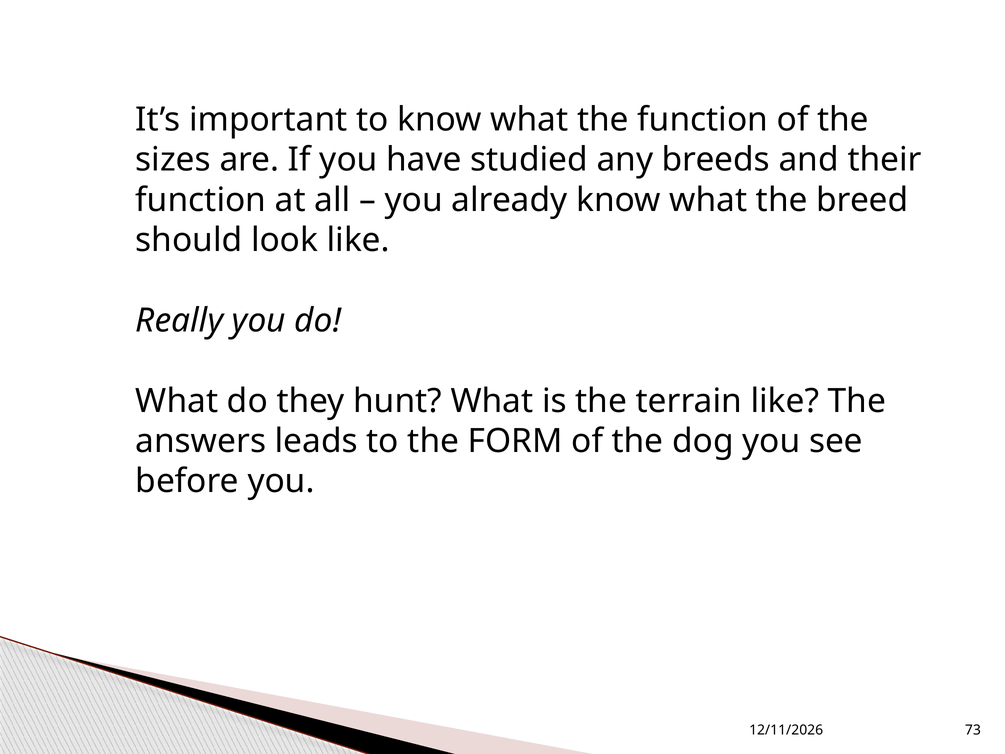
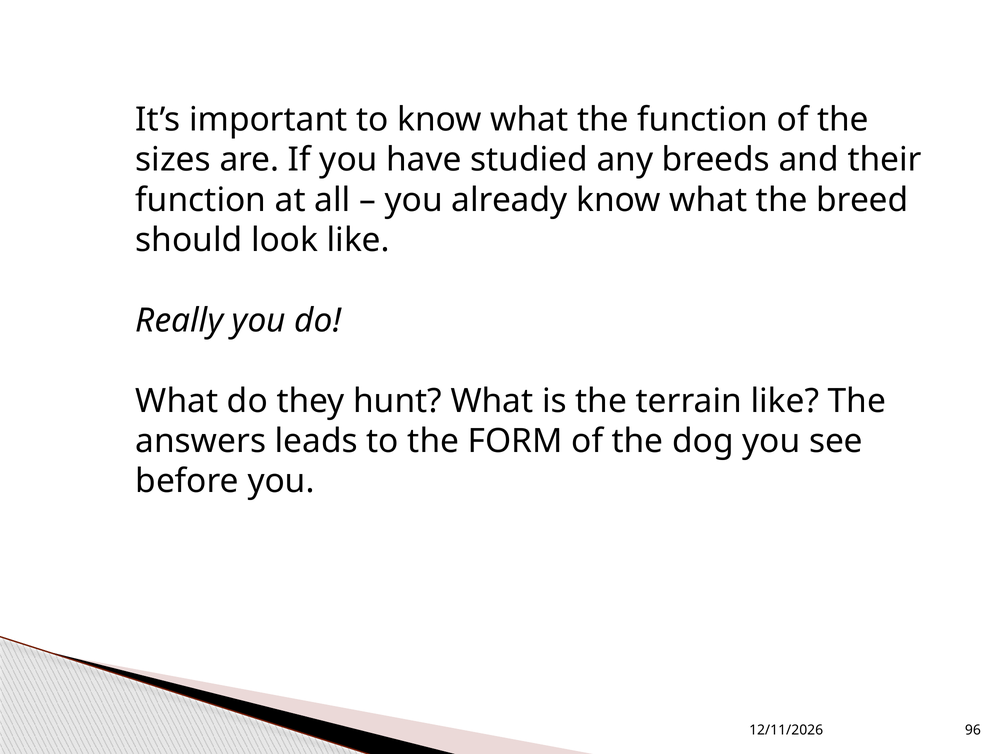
73: 73 -> 96
